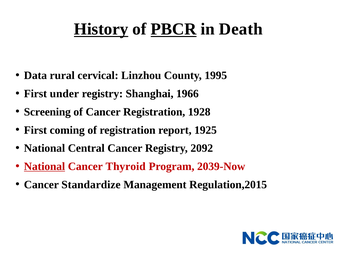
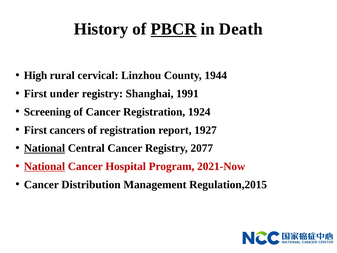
History underline: present -> none
Data: Data -> High
1995: 1995 -> 1944
1966: 1966 -> 1991
1928: 1928 -> 1924
coming: coming -> cancers
1925: 1925 -> 1927
National at (45, 148) underline: none -> present
2092: 2092 -> 2077
Thyroid: Thyroid -> Hospital
2039-Now: 2039-Now -> 2021-Now
Standardize: Standardize -> Distribution
